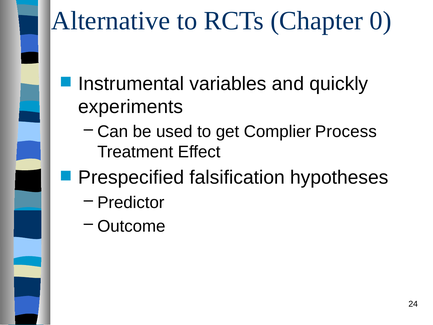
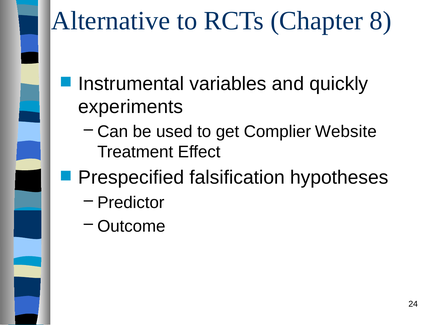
0: 0 -> 8
Process: Process -> Website
